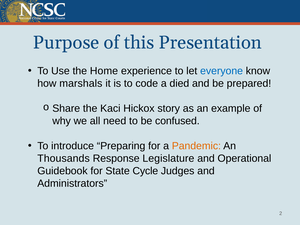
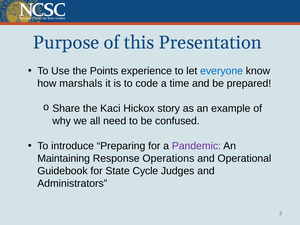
Home: Home -> Points
died: died -> time
Pandemic colour: orange -> purple
Thousands: Thousands -> Maintaining
Legislature: Legislature -> Operations
